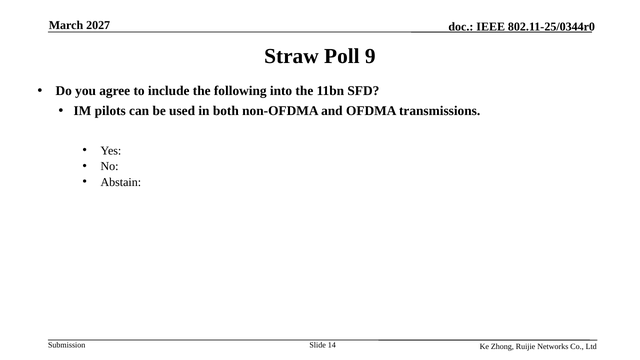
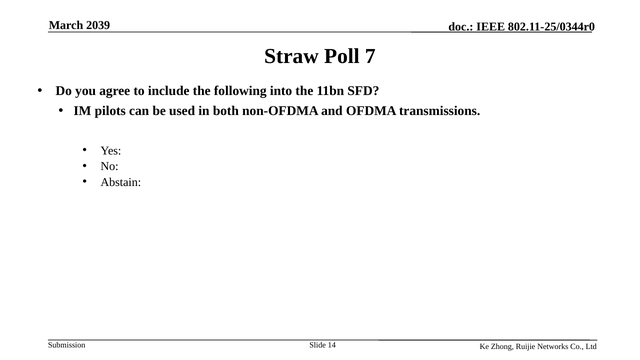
2027: 2027 -> 2039
9: 9 -> 7
